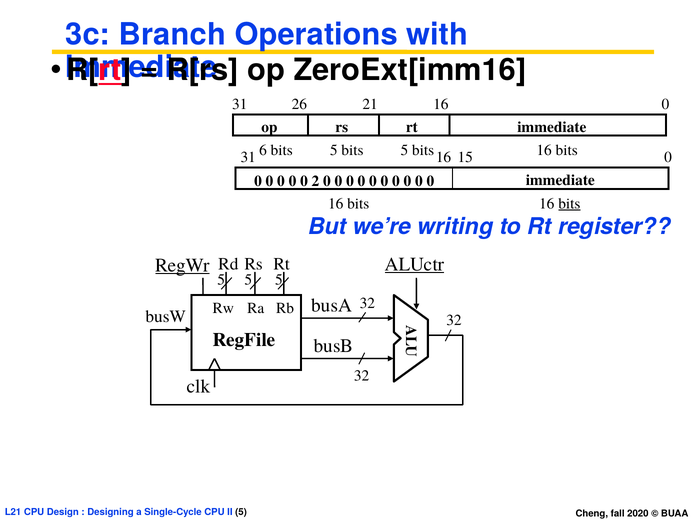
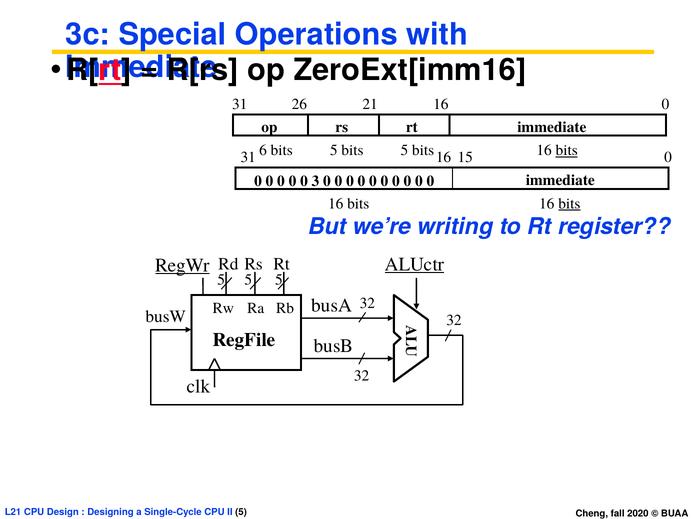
Branch: Branch -> Special
bits at (567, 151) underline: none -> present
2: 2 -> 3
